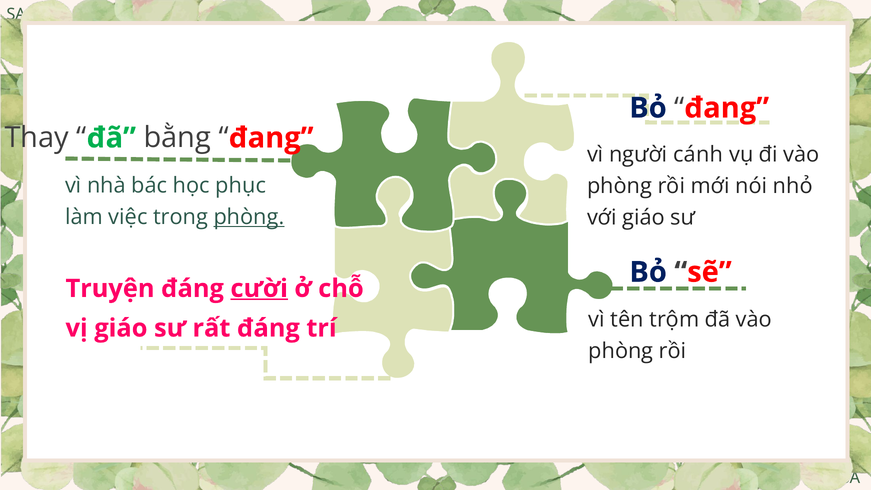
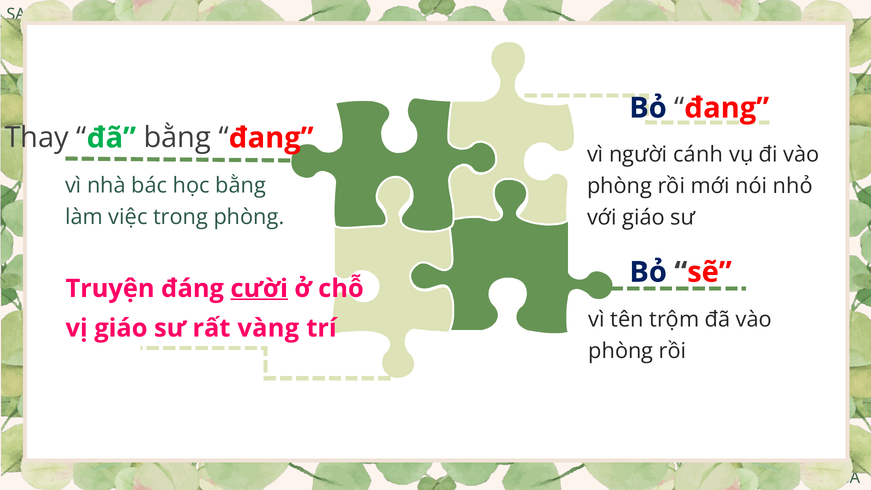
học phục: phục -> bằng
phòng at (249, 217) underline: present -> none
rất đáng: đáng -> vàng
